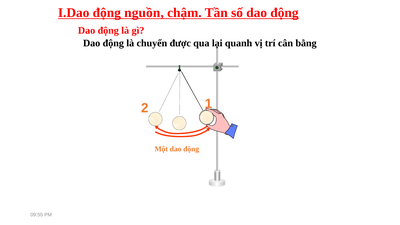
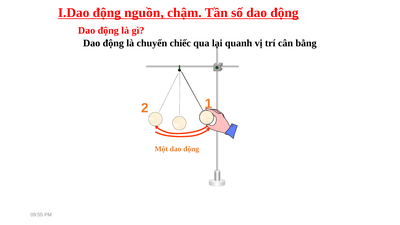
được: được -> chiếc
